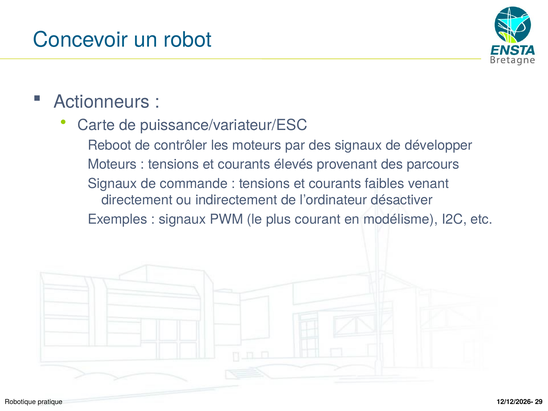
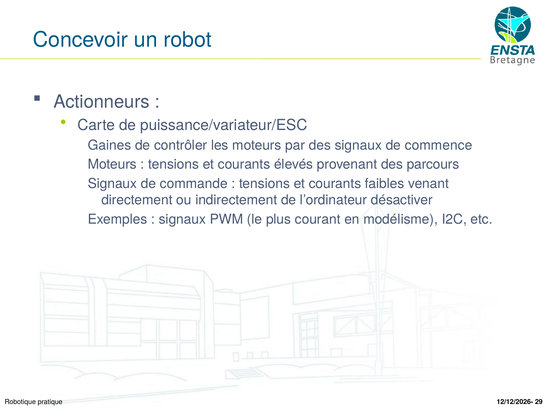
Reboot: Reboot -> Gaines
développer: développer -> commence
